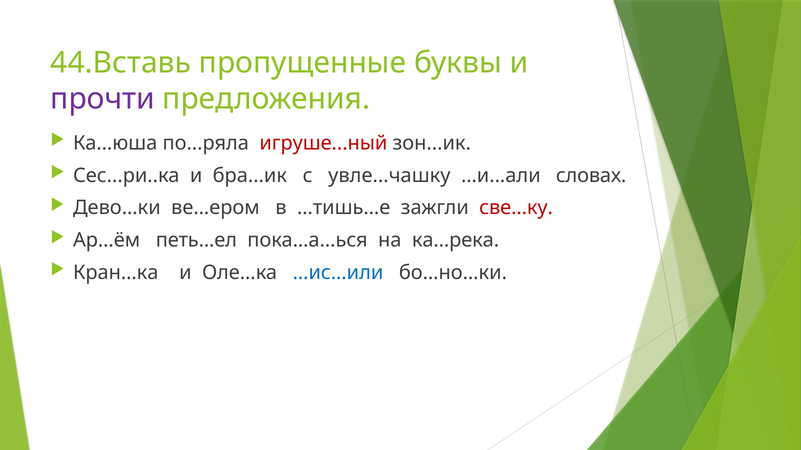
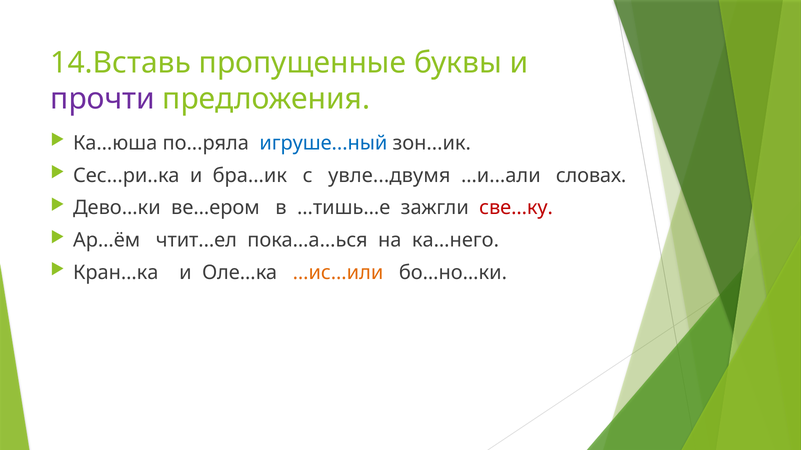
44.Вставь: 44.Вставь -> 14.Вставь
игруше...ный colour: red -> blue
увле...чашку: увле...чашку -> увле...двумя
петь...ел: петь...ел -> чтит...ел
ка…река: ка…река -> ка…него
…ис…или colour: blue -> orange
